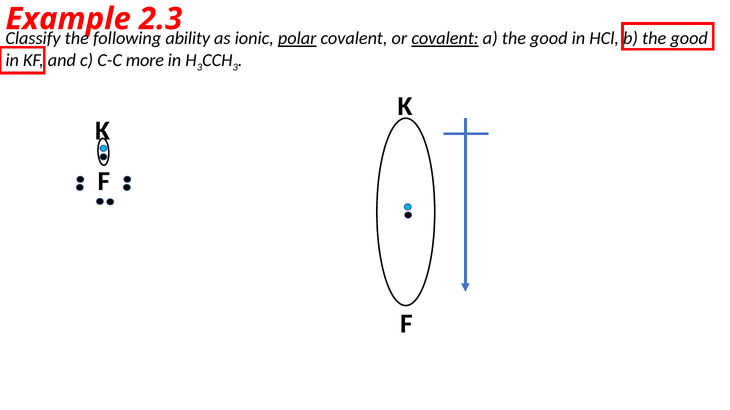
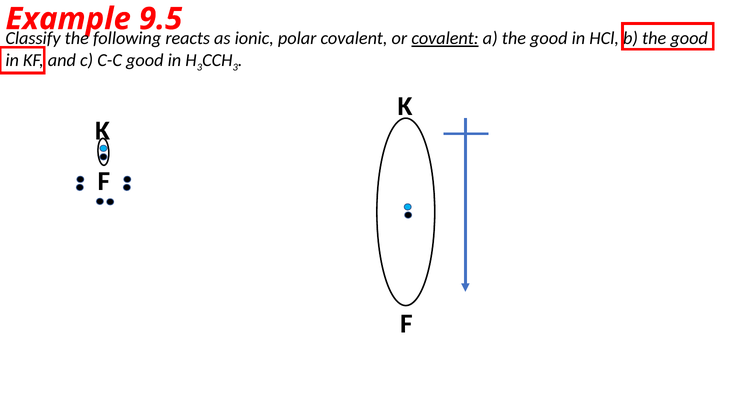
2.3: 2.3 -> 9.5
ability: ability -> reacts
polar underline: present -> none
C-C more: more -> good
